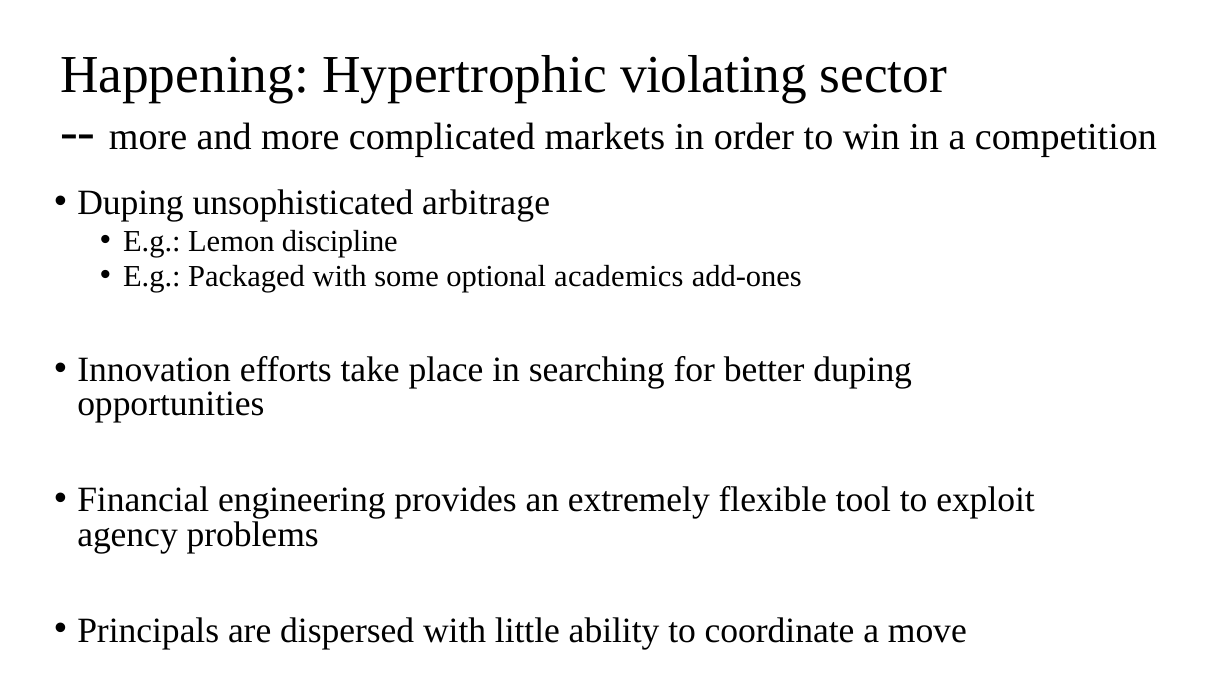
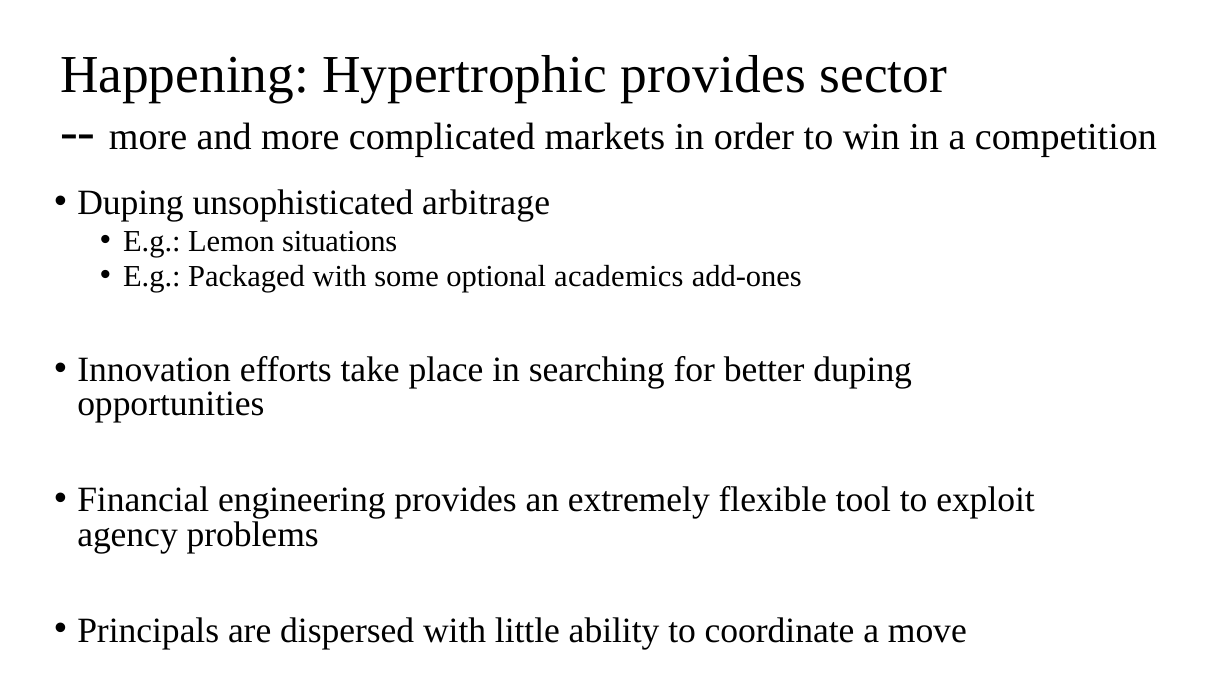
Hypertrophic violating: violating -> provides
discipline: discipline -> situations
